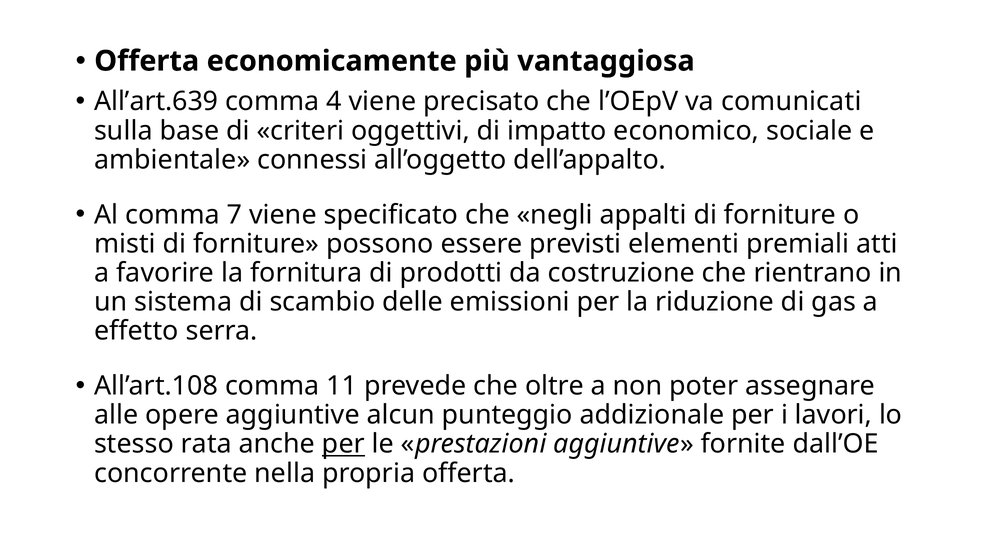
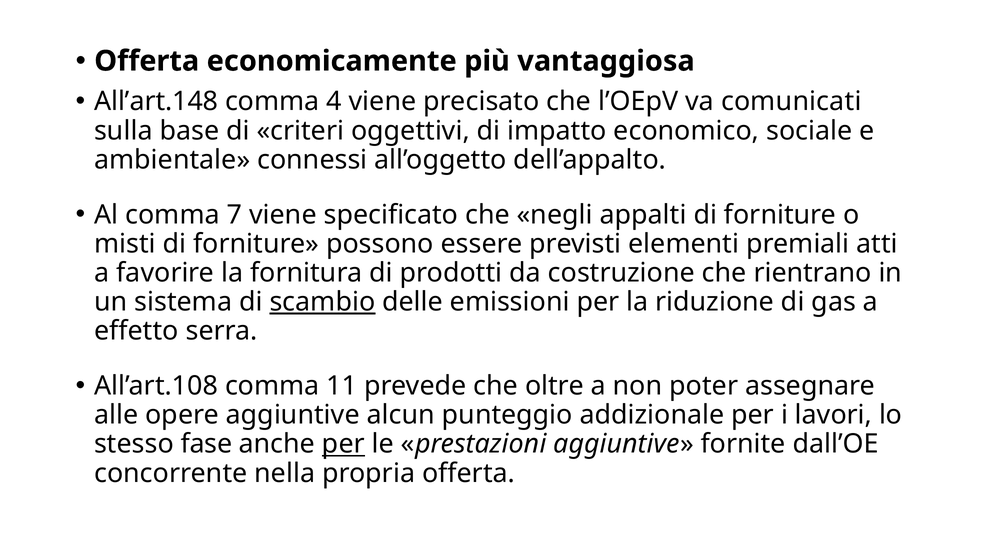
All’art.639: All’art.639 -> All’art.148
scambio underline: none -> present
rata: rata -> fase
